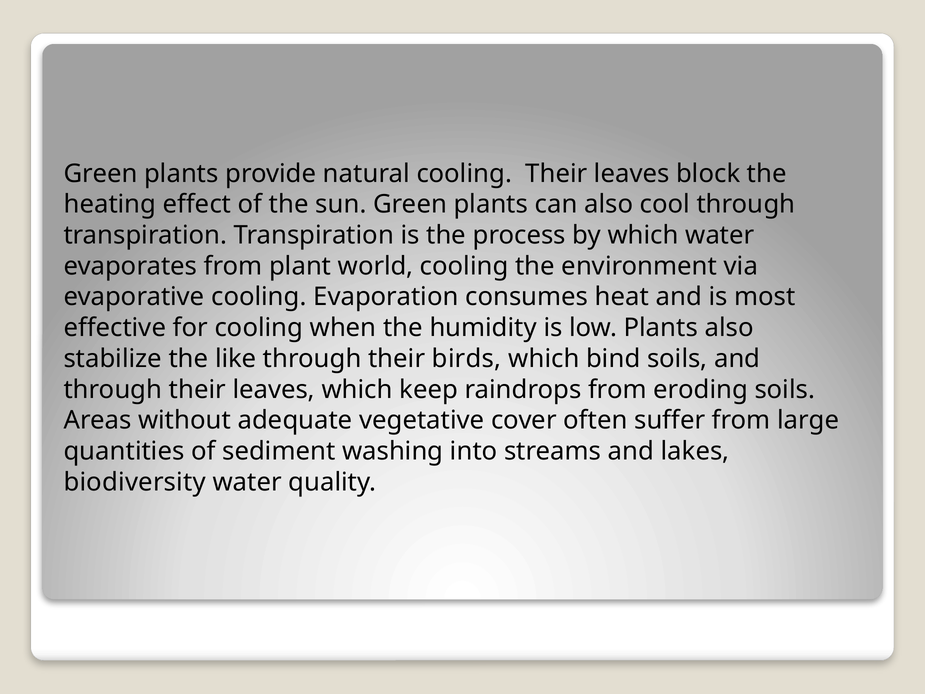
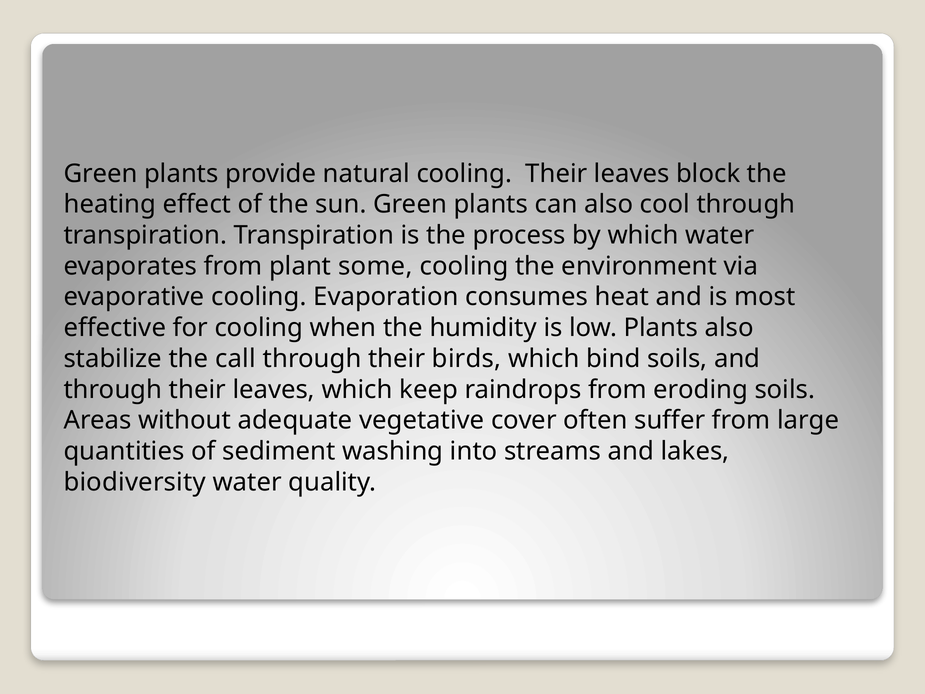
world: world -> some
like: like -> call
